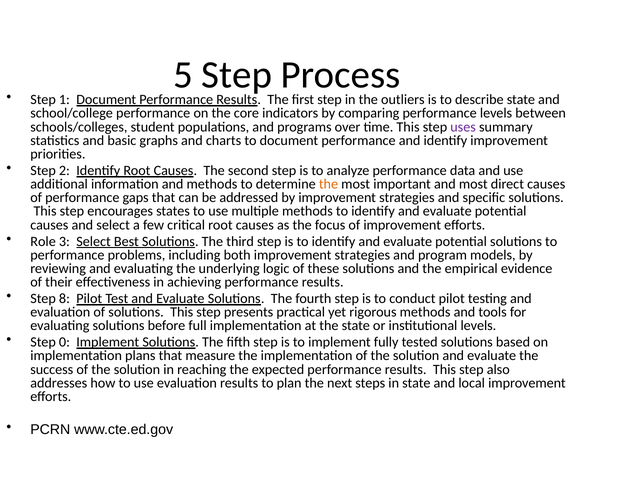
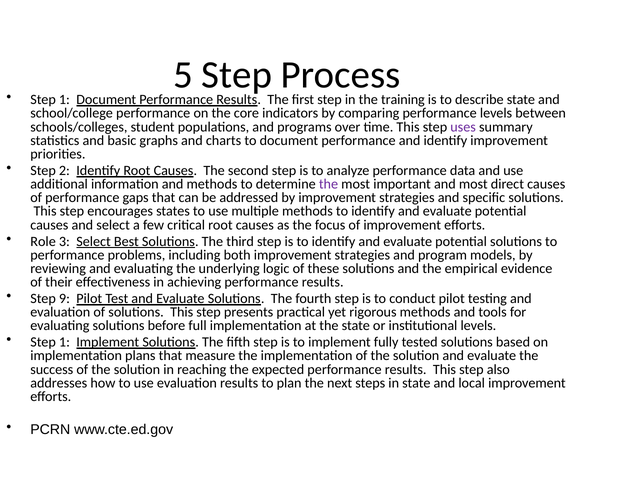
outliers: outliers -> training
the at (328, 184) colour: orange -> purple
8: 8 -> 9
0 at (64, 343): 0 -> 1
